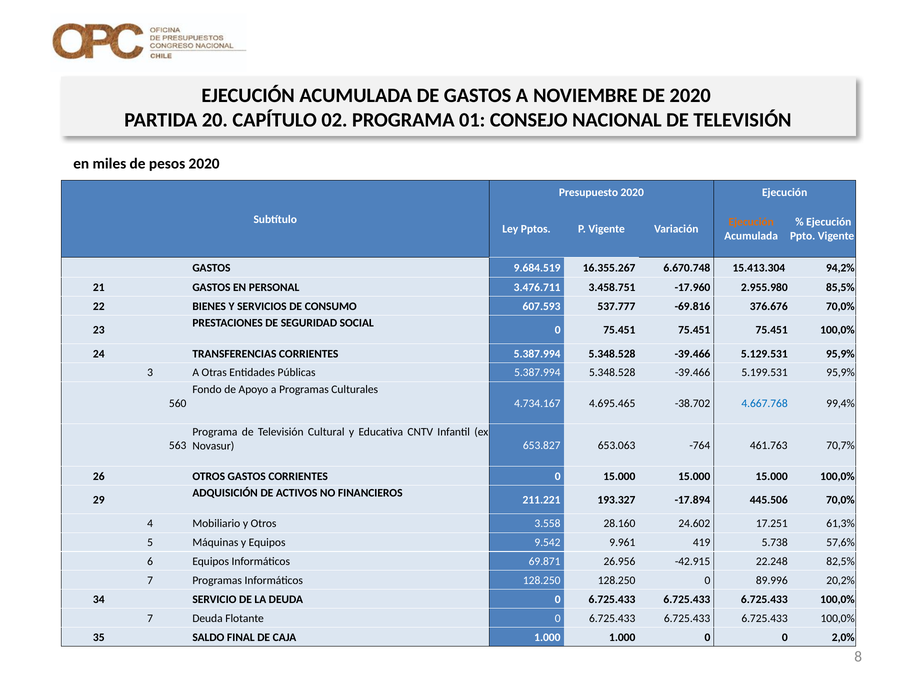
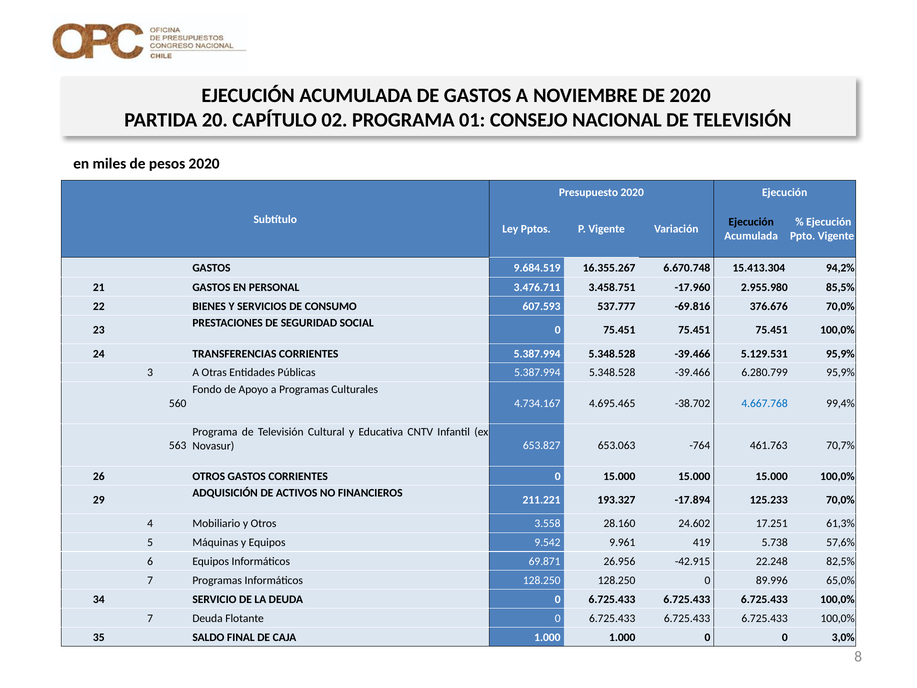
Ejecución at (751, 222) colour: orange -> black
5.199.531: 5.199.531 -> 6.280.799
445.506: 445.506 -> 125.233
20,2%: 20,2% -> 65,0%
2,0%: 2,0% -> 3,0%
